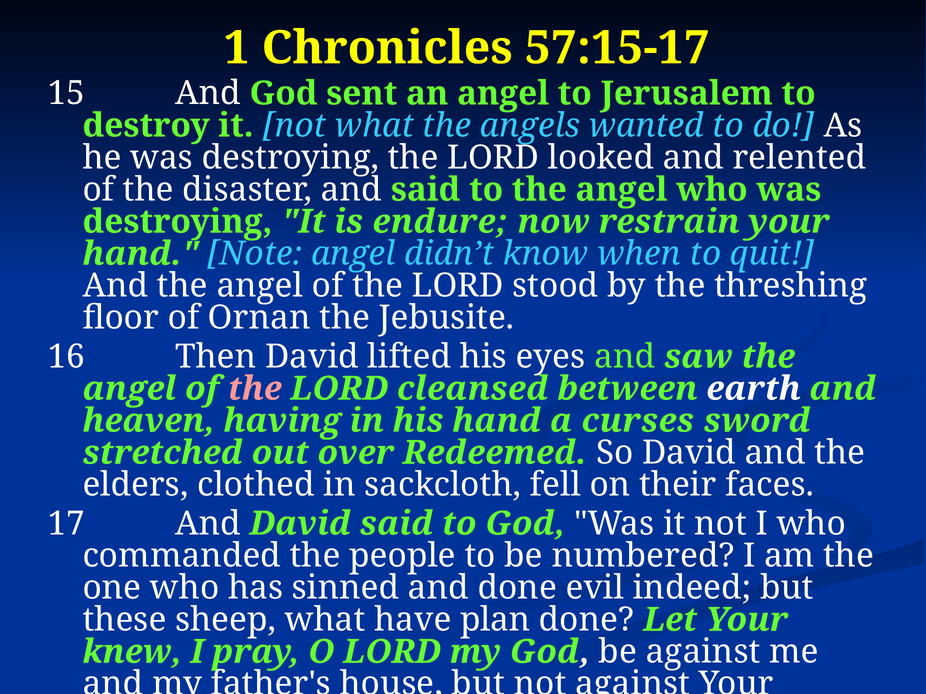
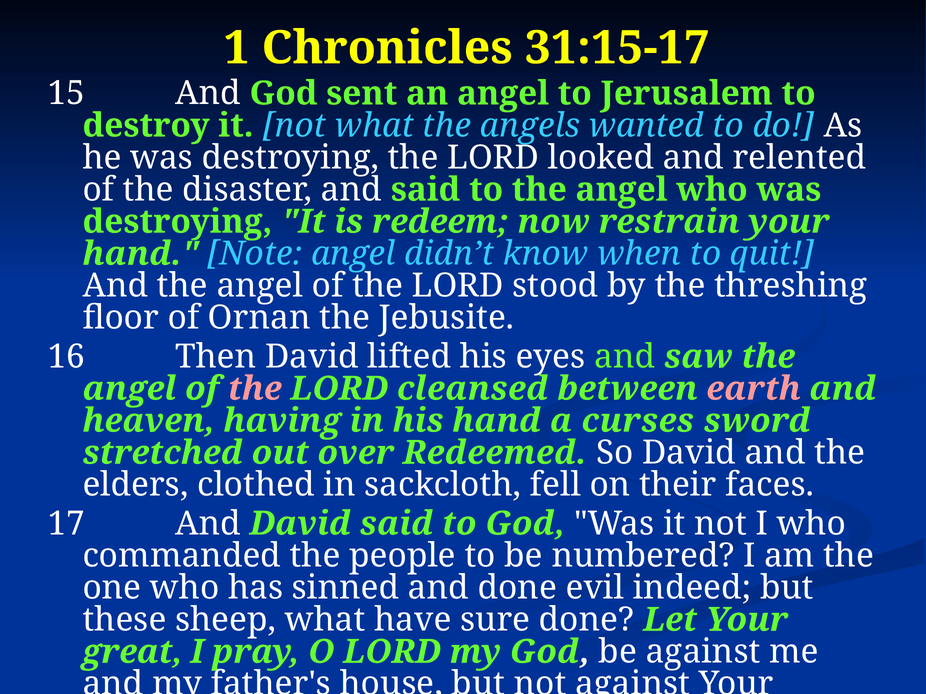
57:15-17: 57:15-17 -> 31:15-17
endure: endure -> redeem
earth colour: white -> pink
plan: plan -> sure
knew: knew -> great
